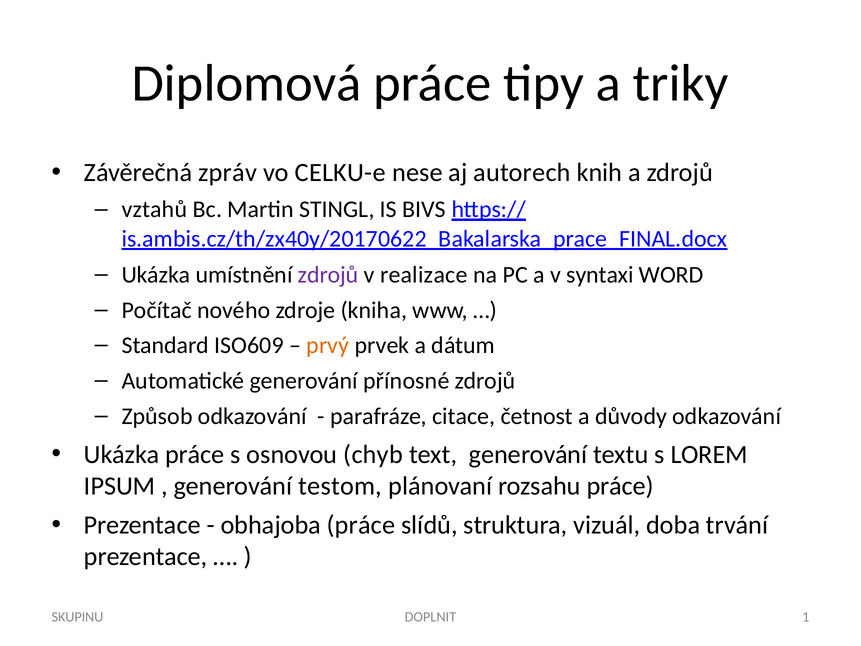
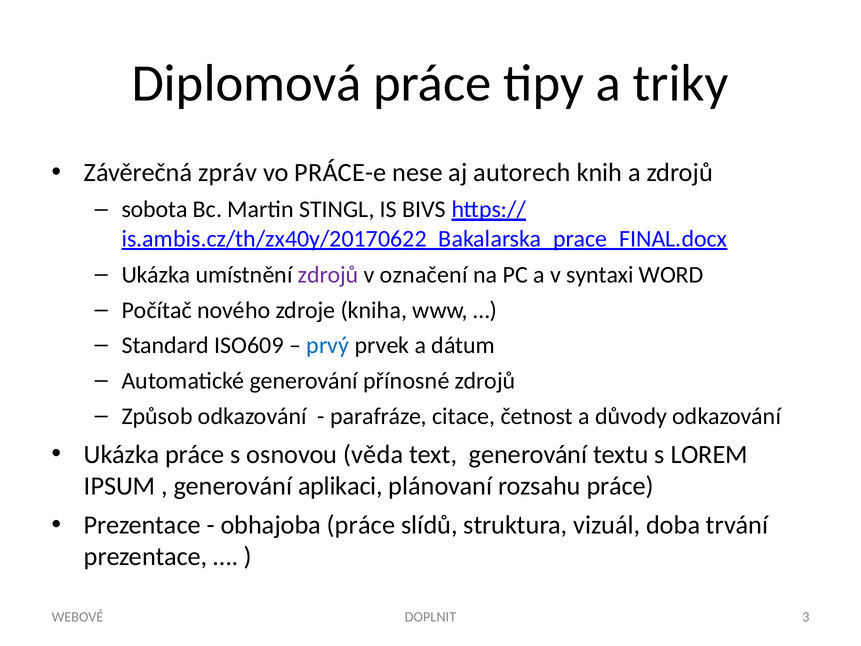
CELKU-e: CELKU-e -> PRÁCE-e
vztahů: vztahů -> sobota
realizace: realizace -> označení
prvý colour: orange -> blue
chyb: chyb -> věda
testom: testom -> aplikaci
1: 1 -> 3
SKUPINU: SKUPINU -> WEBOVÉ
